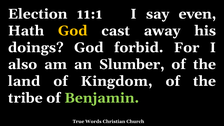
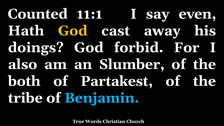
Election: Election -> Counted
land: land -> both
Kingdom: Kingdom -> Partakest
Benjamin colour: light green -> light blue
